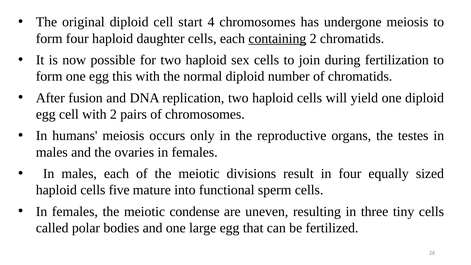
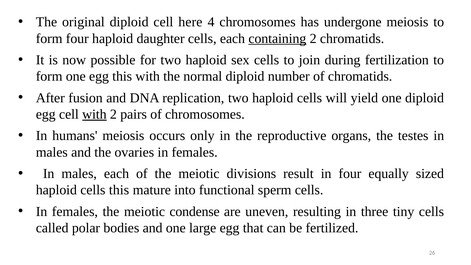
start: start -> here
with at (94, 114) underline: none -> present
cells five: five -> this
